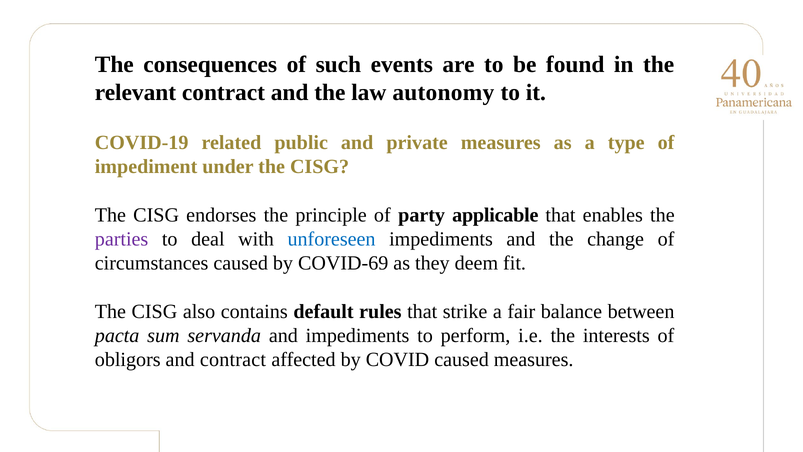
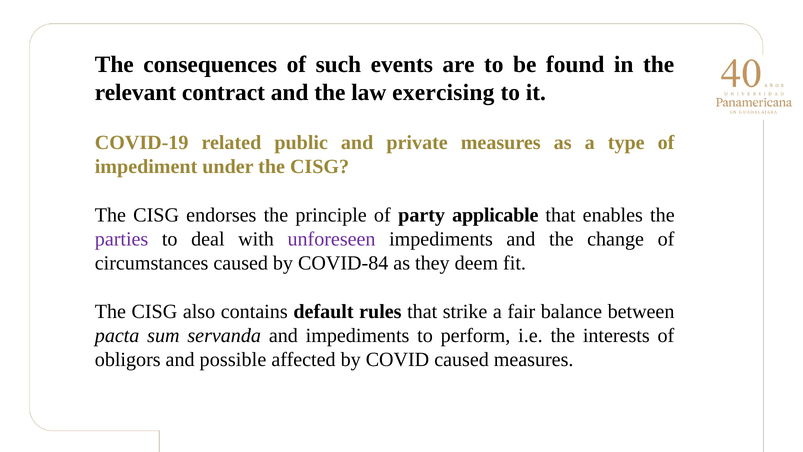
autonomy: autonomy -> exercising
unforeseen colour: blue -> purple
COVID-69: COVID-69 -> COVID-84
and contract: contract -> possible
